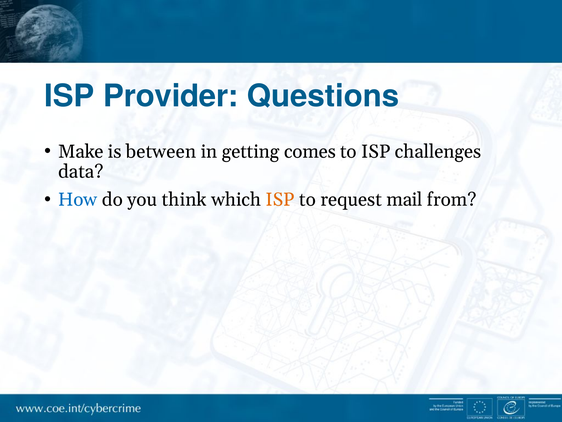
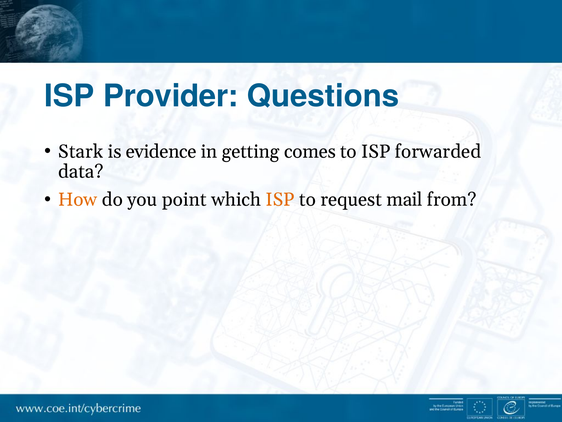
Make: Make -> Stark
between: between -> evidence
challenges: challenges -> forwarded
How colour: blue -> orange
think: think -> point
